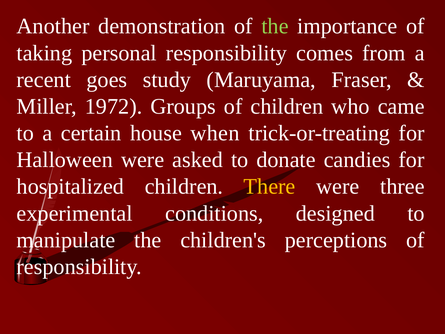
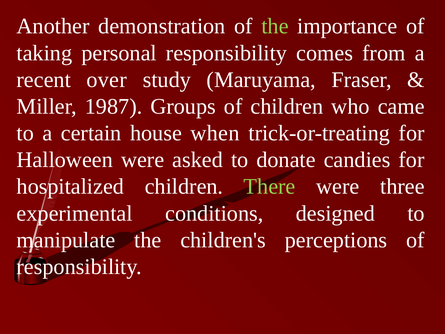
goes: goes -> over
1972: 1972 -> 1987
There colour: yellow -> light green
